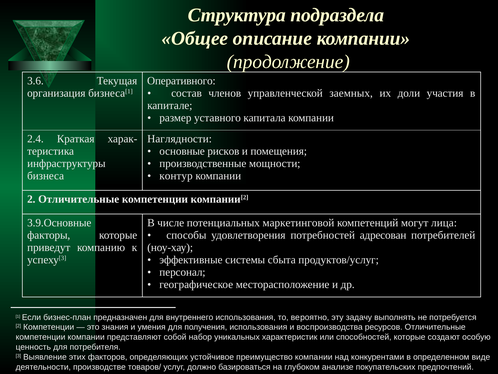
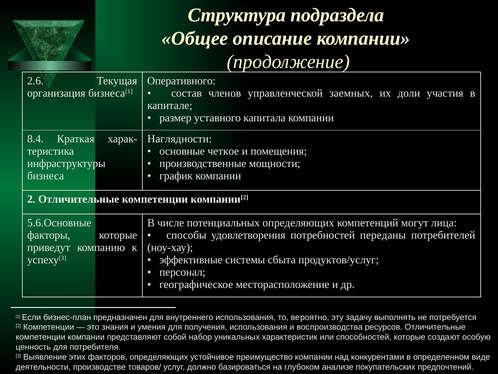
3.6: 3.6 -> 2.6
2.4: 2.4 -> 8.4
рисков: рисков -> четкое
контур: контур -> график
3.9.Основные: 3.9.Основные -> 5.6.Основные
потенциальных маркетинговой: маркетинговой -> определяющих
адресован: адресован -> переданы
